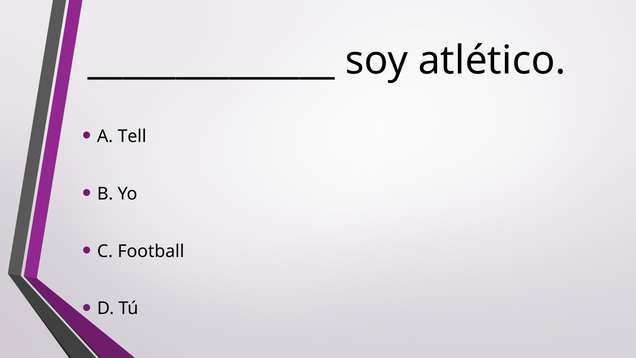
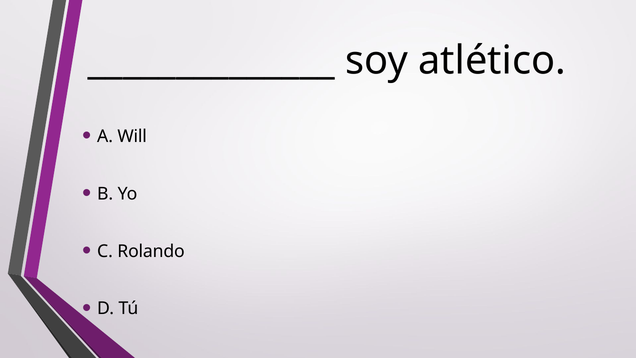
Tell: Tell -> Will
Football: Football -> Rolando
